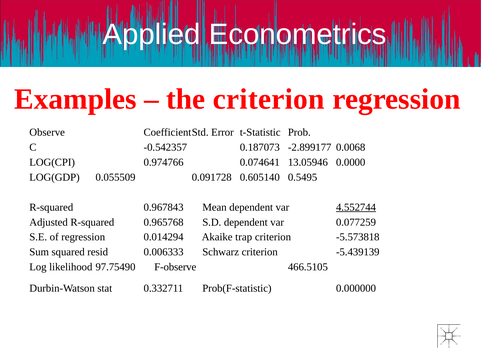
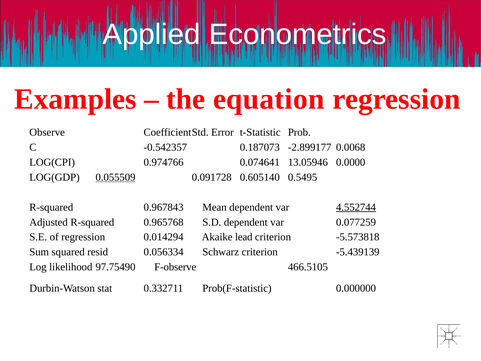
the criterion: criterion -> equation
0.055509 underline: none -> present
trap: trap -> lead
0.006333: 0.006333 -> 0.056334
